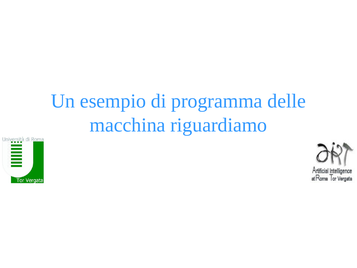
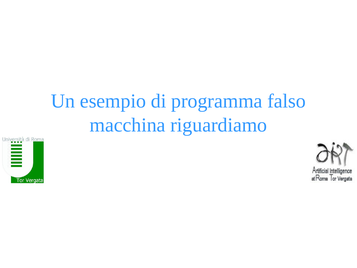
delle: delle -> falso
